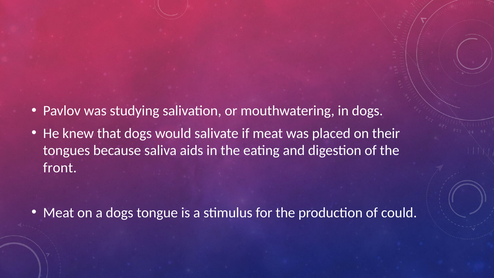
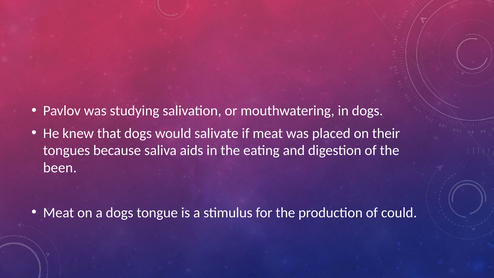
front: front -> been
